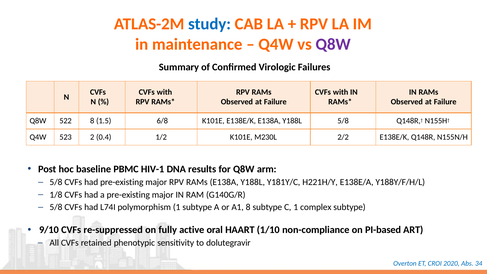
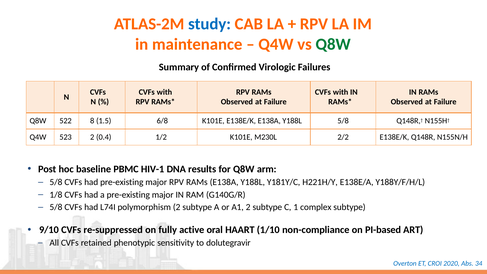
Q8W at (333, 44) colour: purple -> green
polymorphism 1: 1 -> 2
A1 8: 8 -> 2
